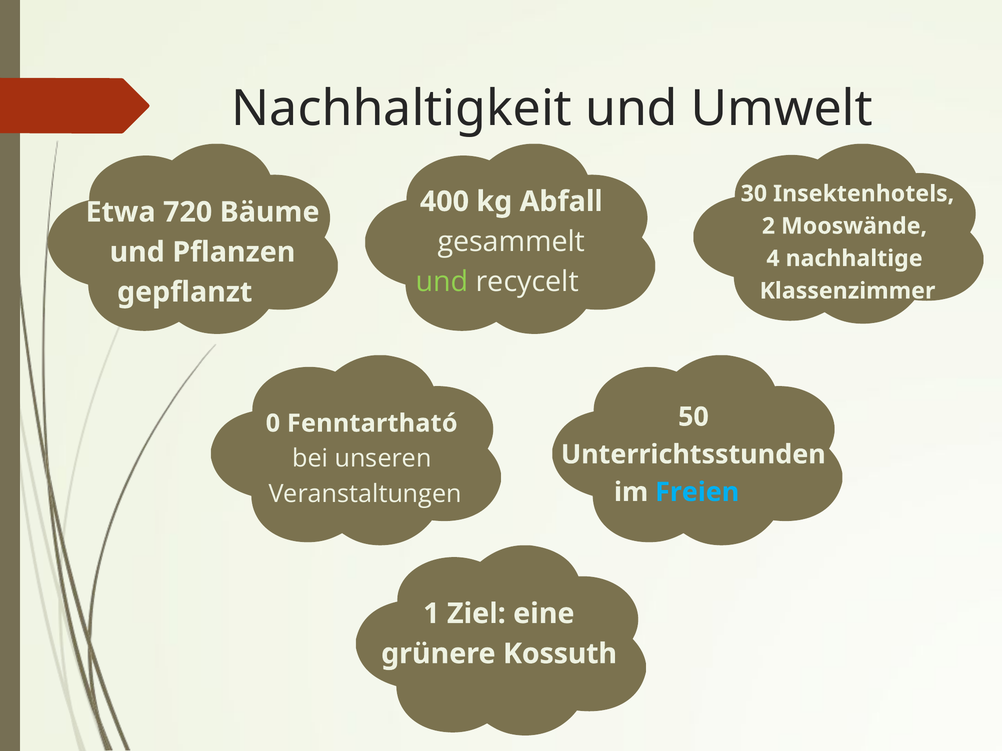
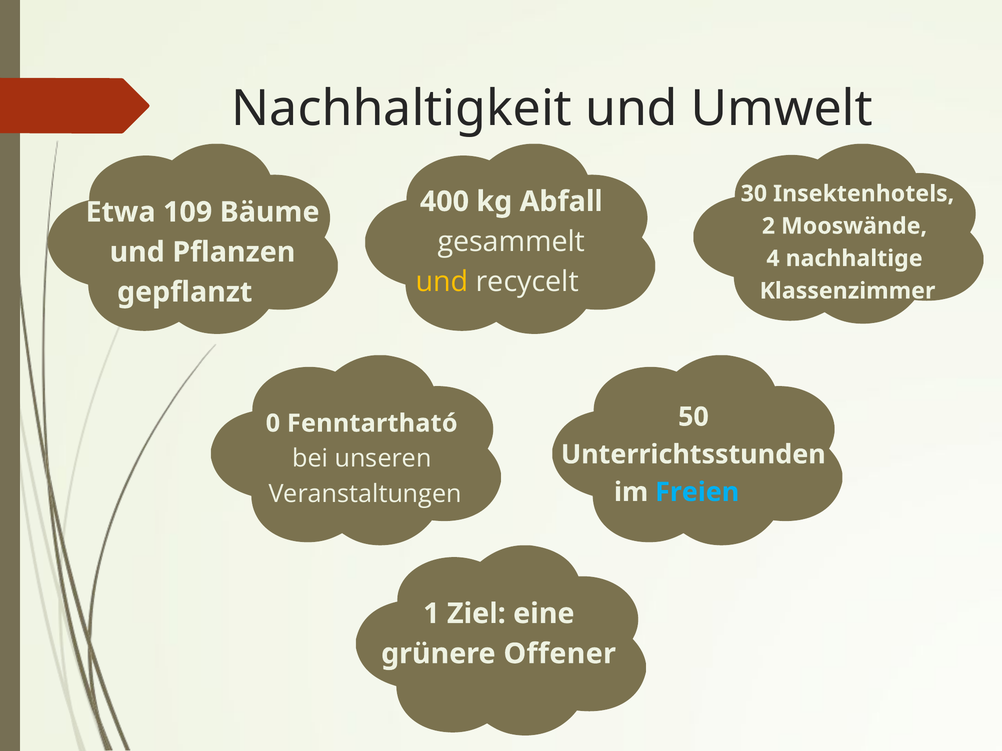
720: 720 -> 109
und at (442, 282) colour: light green -> yellow
Kossuth: Kossuth -> Offener
